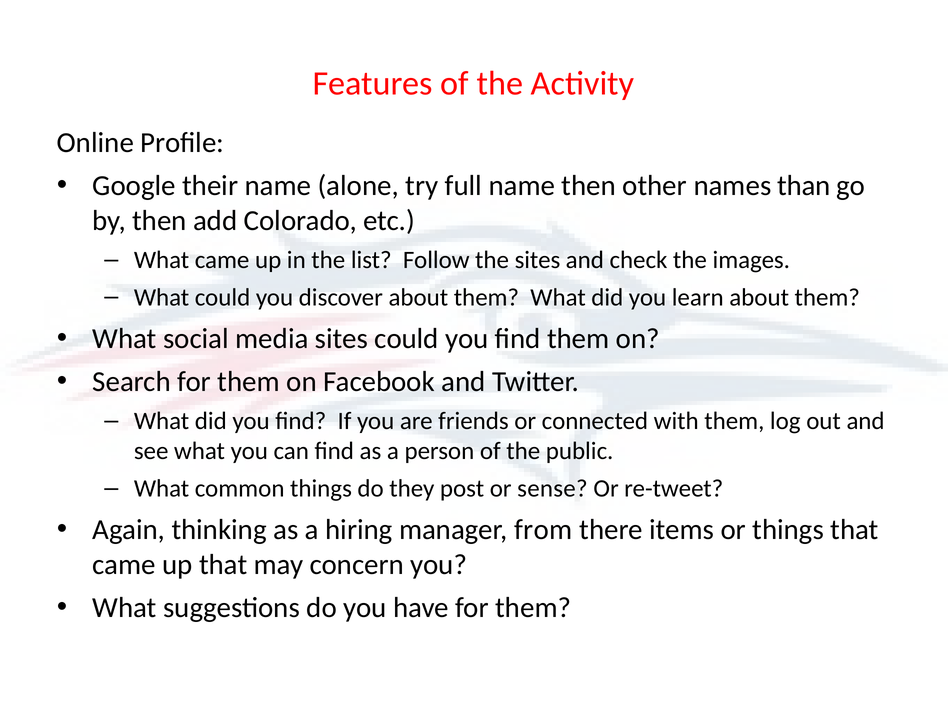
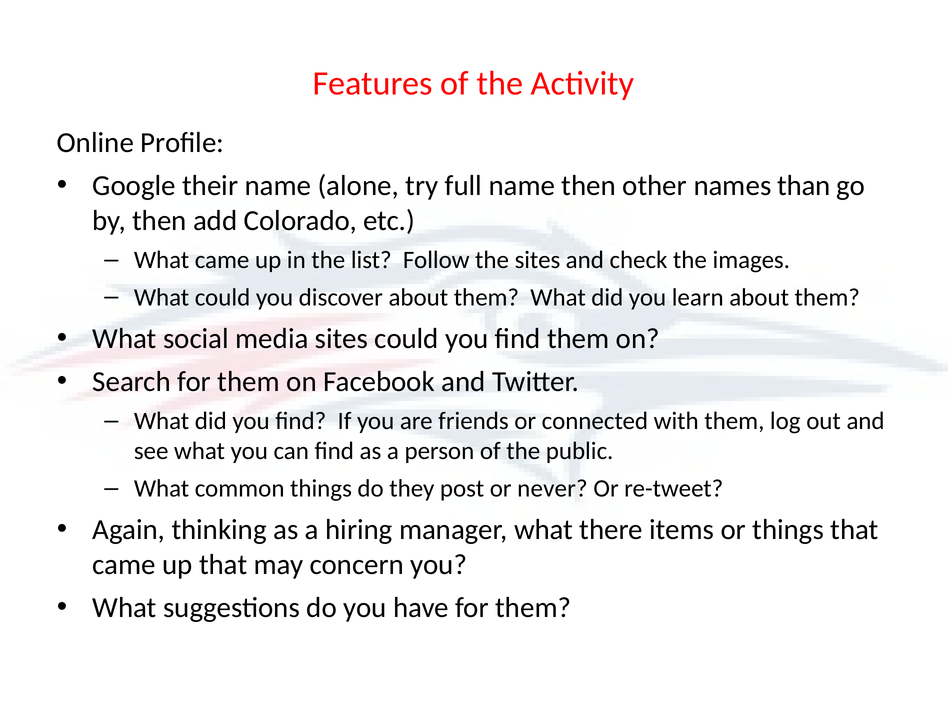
sense: sense -> never
manager from: from -> what
